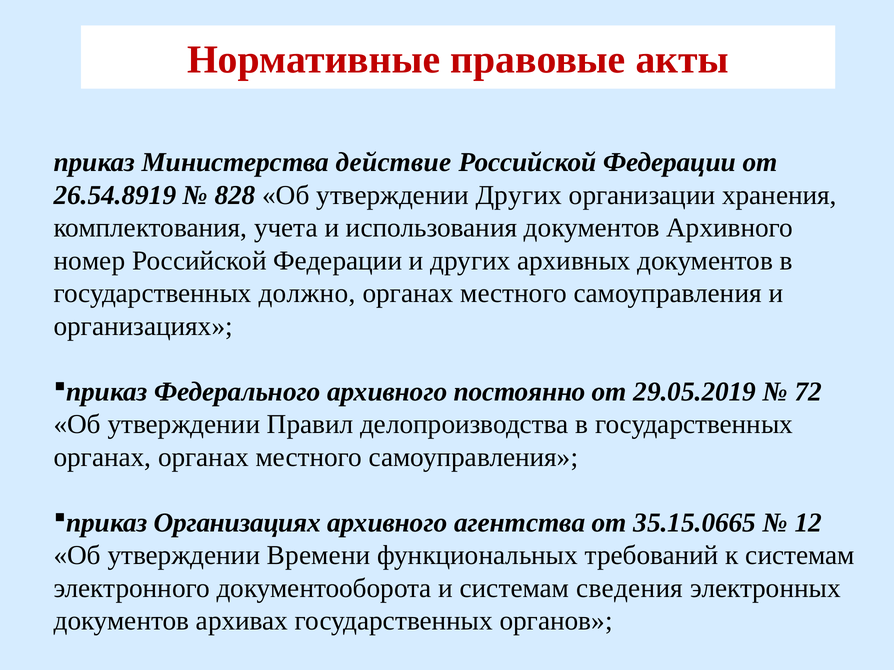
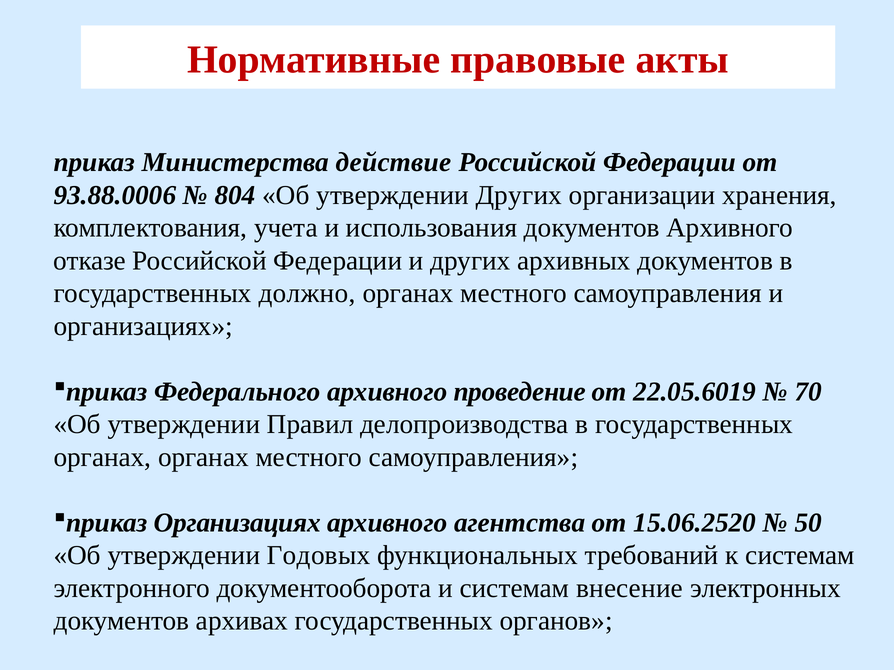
26.54.8919: 26.54.8919 -> 93.88.0006
828: 828 -> 804
номер: номер -> отказе
постоянно: постоянно -> проведение
29.05.2019: 29.05.2019 -> 22.05.6019
72: 72 -> 70
35.15.0665: 35.15.0665 -> 15.06.2520
12: 12 -> 50
Времени: Времени -> Годовых
сведения: сведения -> внесение
